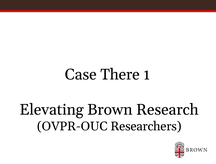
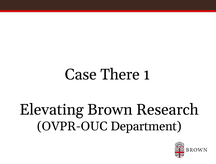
Researchers: Researchers -> Department
